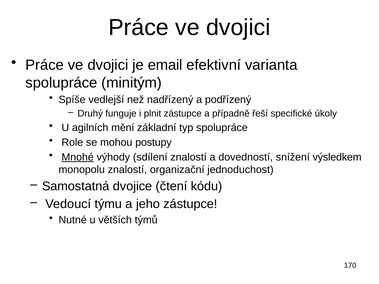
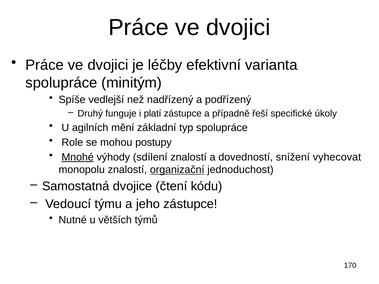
email: email -> léčby
plnit: plnit -> platí
výsledkem: výsledkem -> vyhecovat
organizační underline: none -> present
